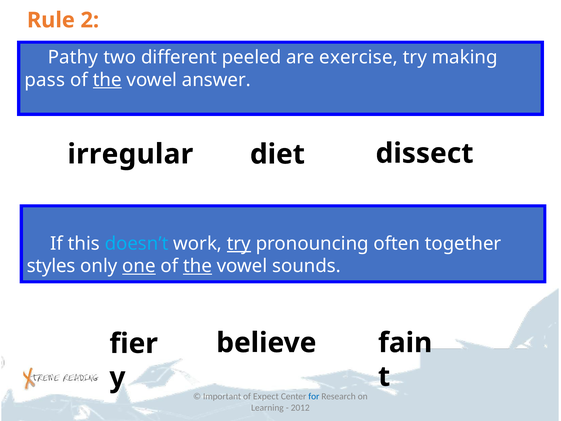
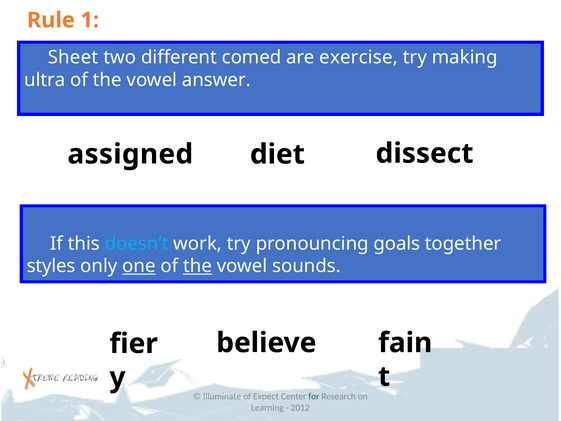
2: 2 -> 1
Pathy: Pathy -> Sheet
peeled: peeled -> comed
pass: pass -> ultra
the at (107, 80) underline: present -> none
irregular: irregular -> assigned
try at (239, 243) underline: present -> none
often: often -> goals
Important: Important -> Illuminate
for colour: blue -> green
